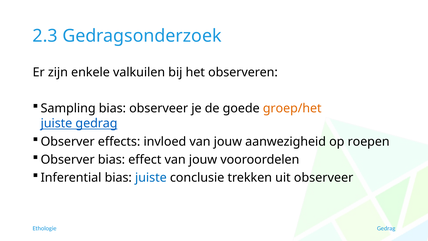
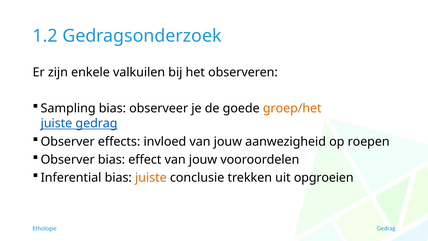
2.3: 2.3 -> 1.2
juiste at (151, 177) colour: blue -> orange
uit observeer: observeer -> opgroeien
